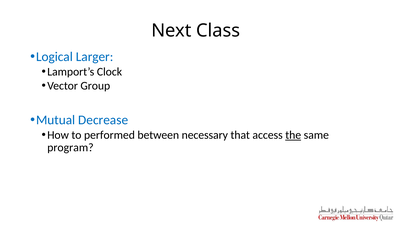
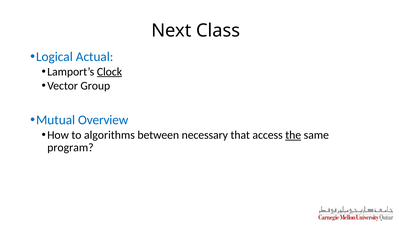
Larger: Larger -> Actual
Clock underline: none -> present
Decrease: Decrease -> Overview
performed: performed -> algorithms
